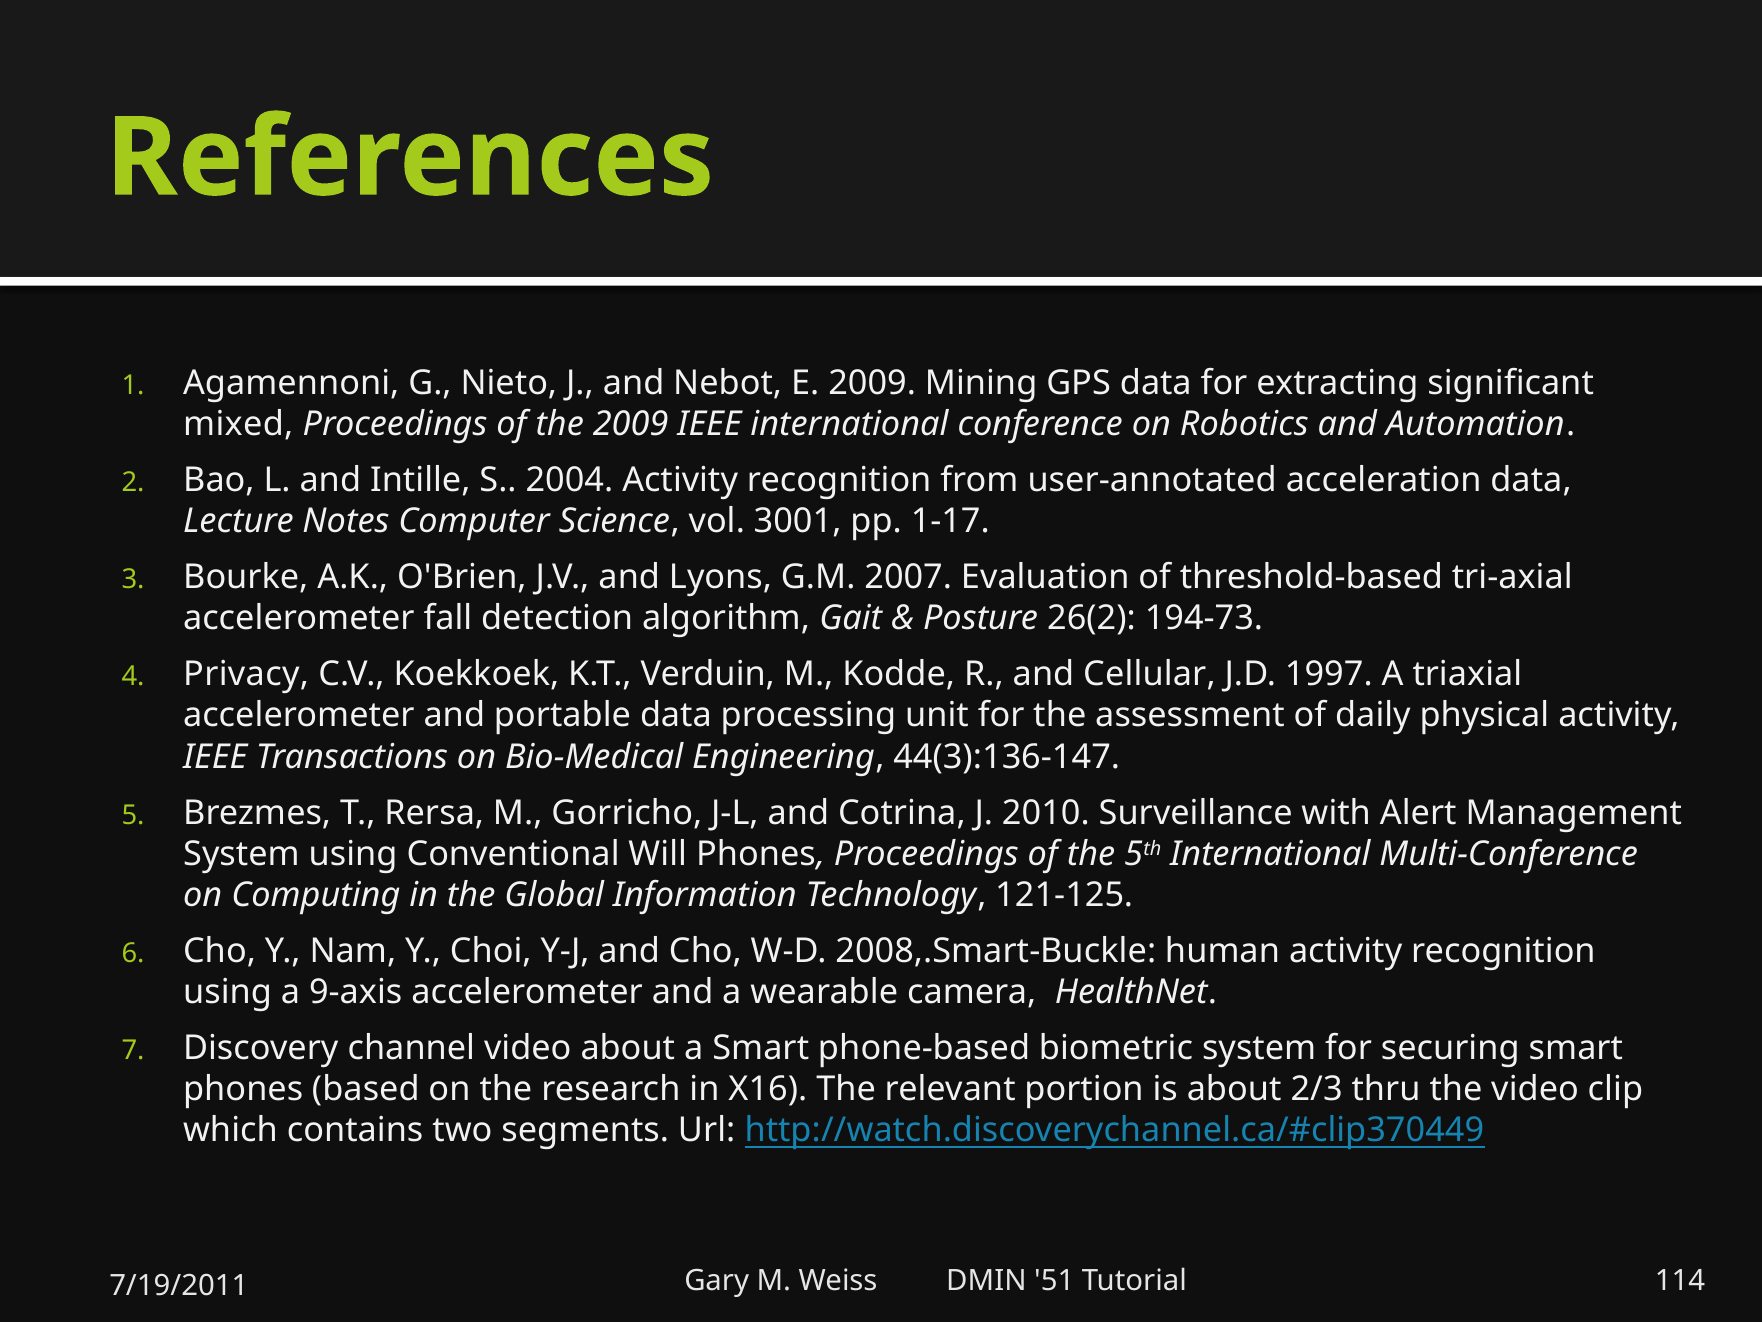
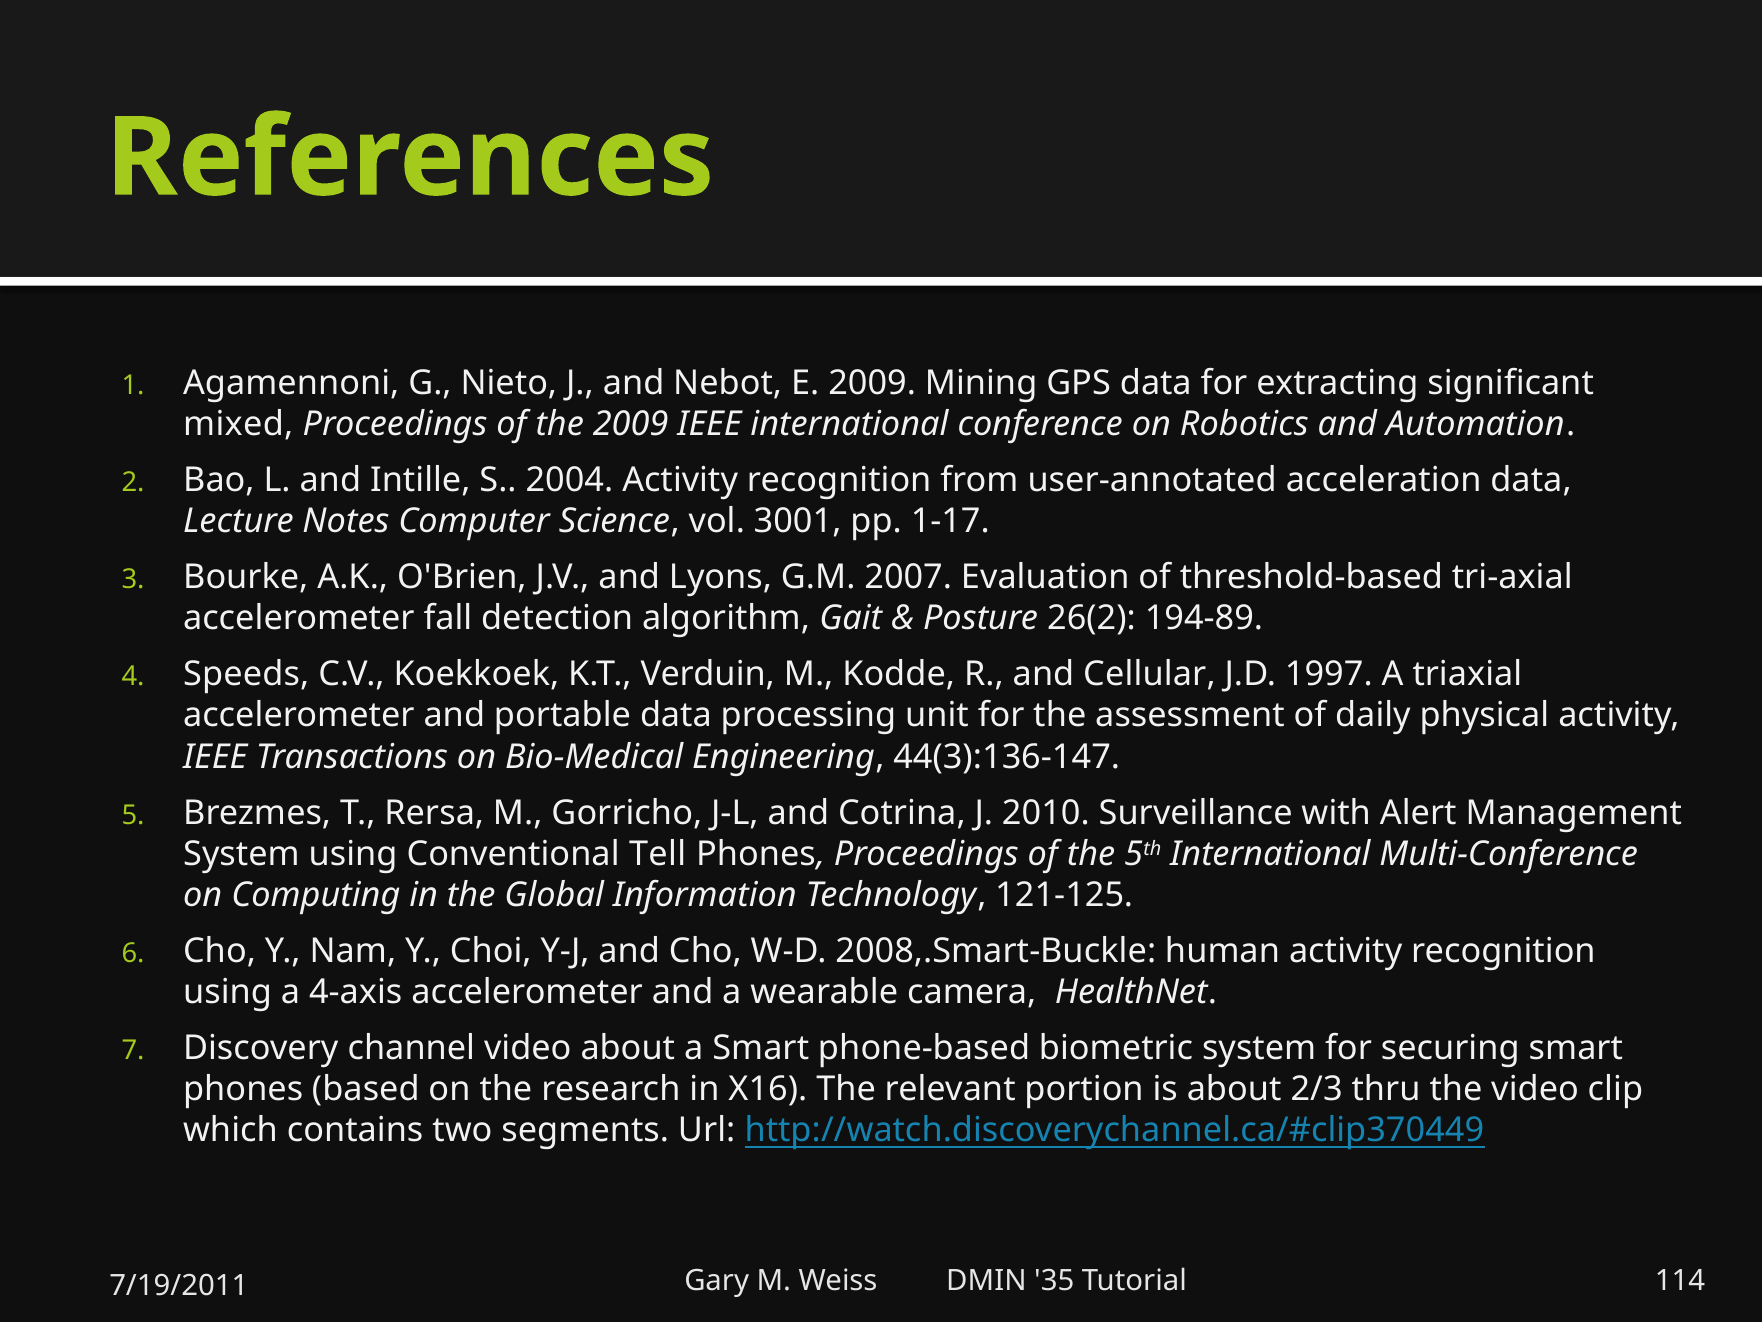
194-73: 194-73 -> 194-89
Privacy: Privacy -> Speeds
Will: Will -> Tell
9-axis: 9-axis -> 4-axis
51: 51 -> 35
